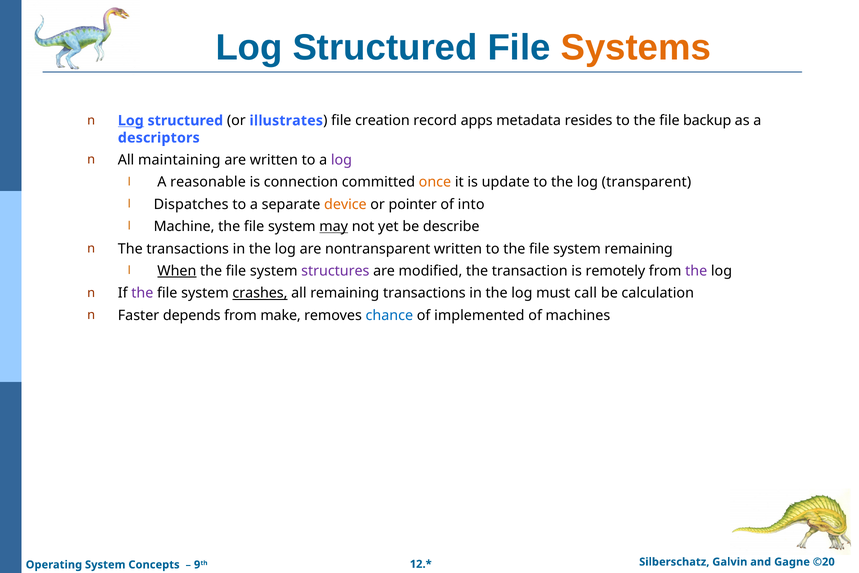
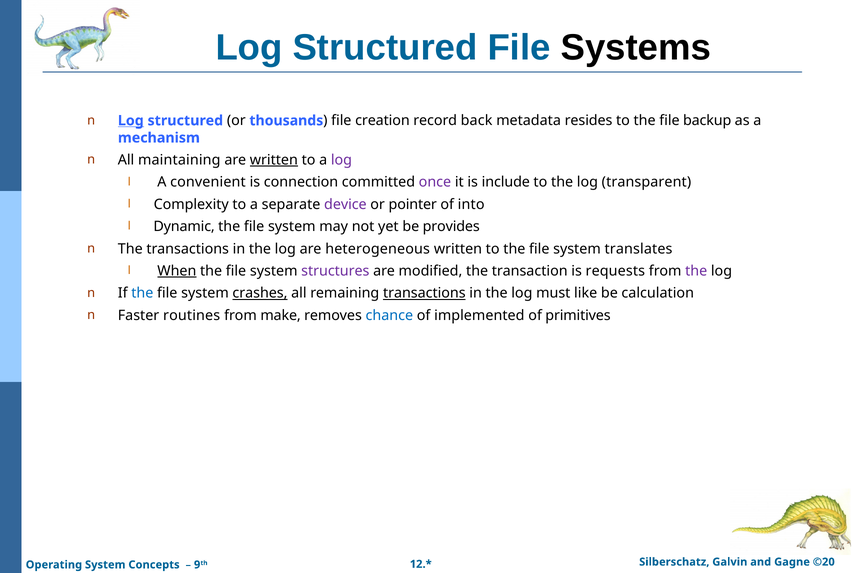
Systems colour: orange -> black
illustrates: illustrates -> thousands
apps: apps -> back
descriptors: descriptors -> mechanism
written at (274, 160) underline: none -> present
reasonable: reasonable -> convenient
once colour: orange -> purple
update: update -> include
Dispatches: Dispatches -> Complexity
device colour: orange -> purple
Machine: Machine -> Dynamic
may underline: present -> none
describe: describe -> provides
nontransparent: nontransparent -> heterogeneous
system remaining: remaining -> translates
remotely: remotely -> requests
the at (142, 293) colour: purple -> blue
transactions at (424, 293) underline: none -> present
call: call -> like
depends: depends -> routines
machines: machines -> primitives
